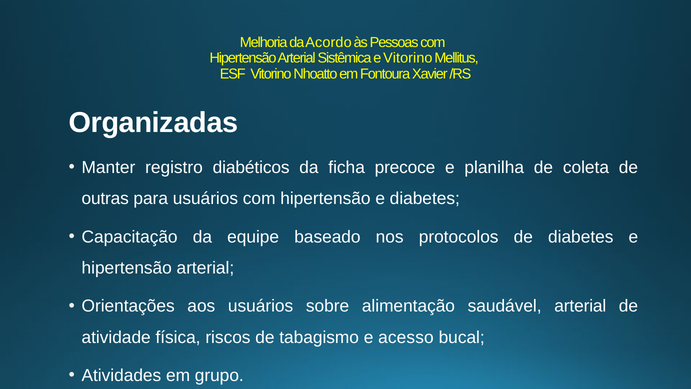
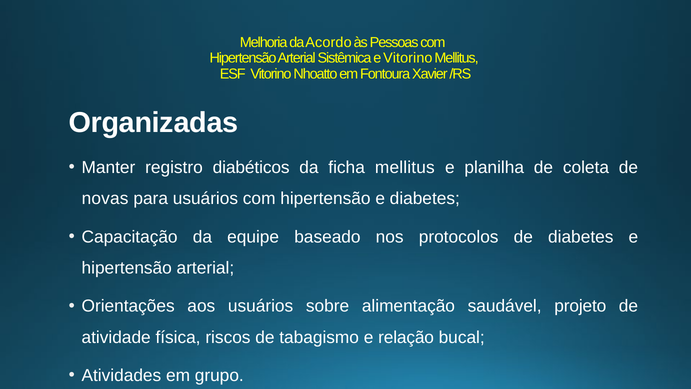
ficha precoce: precoce -> mellitus
outras: outras -> novas
saudável arterial: arterial -> projeto
acesso: acesso -> relação
